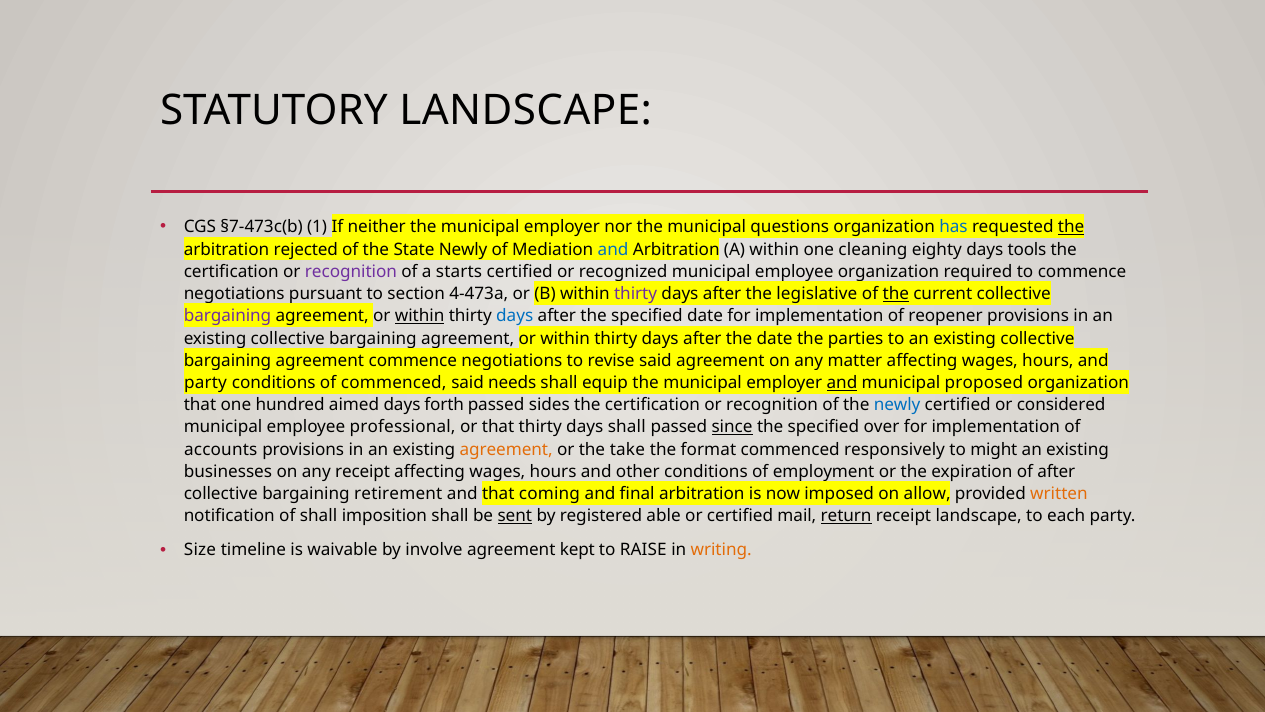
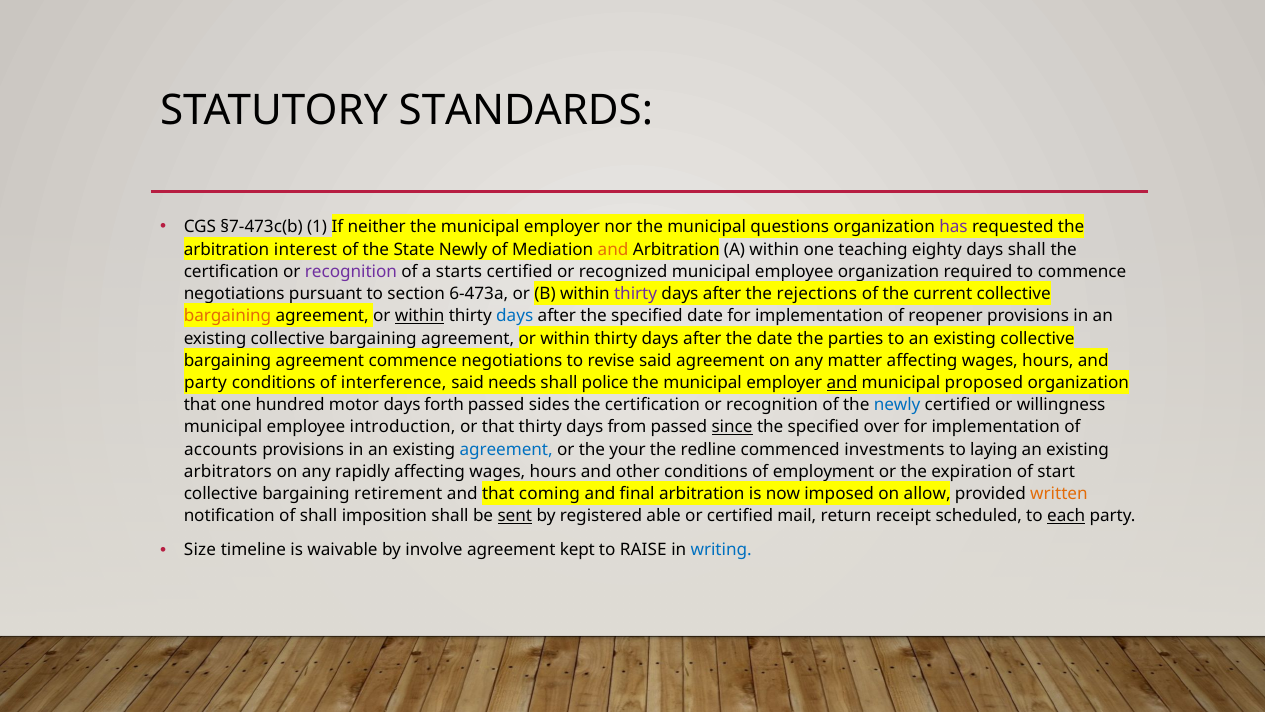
STATUTORY LANDSCAPE: LANDSCAPE -> STANDARDS
has colour: blue -> purple
the at (1071, 227) underline: present -> none
rejected: rejected -> interest
and at (613, 249) colour: blue -> orange
cleaning: cleaning -> teaching
days tools: tools -> shall
4-473a: 4-473a -> 6-473a
legislative: legislative -> rejections
the at (896, 294) underline: present -> none
bargaining at (228, 316) colour: purple -> orange
of commenced: commenced -> interference
equip: equip -> police
aimed: aimed -> motor
considered: considered -> willingness
professional: professional -> introduction
days shall: shall -> from
agreement at (506, 449) colour: orange -> blue
take: take -> your
format: format -> redline
responsively: responsively -> investments
might: might -> laying
businesses: businesses -> arbitrators
any receipt: receipt -> rapidly
of after: after -> start
return underline: present -> none
receipt landscape: landscape -> scheduled
each underline: none -> present
writing colour: orange -> blue
